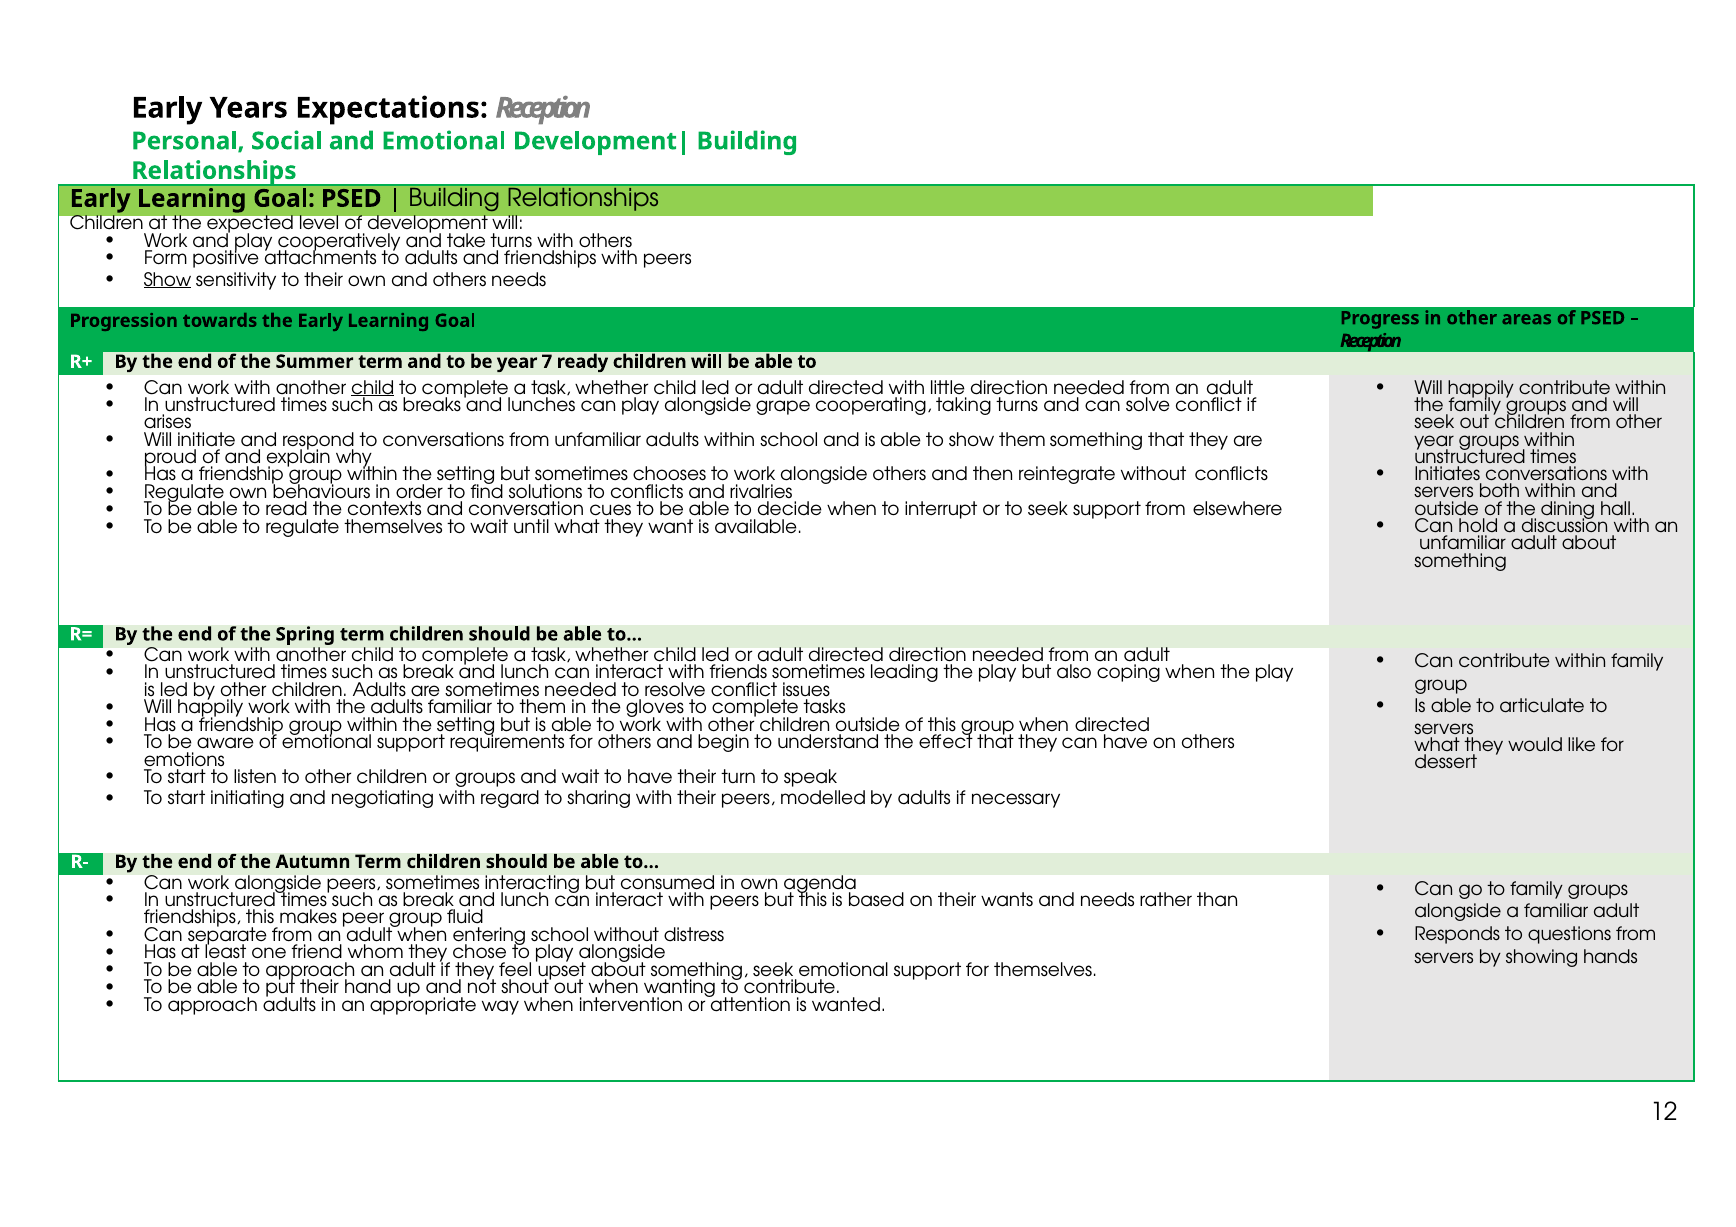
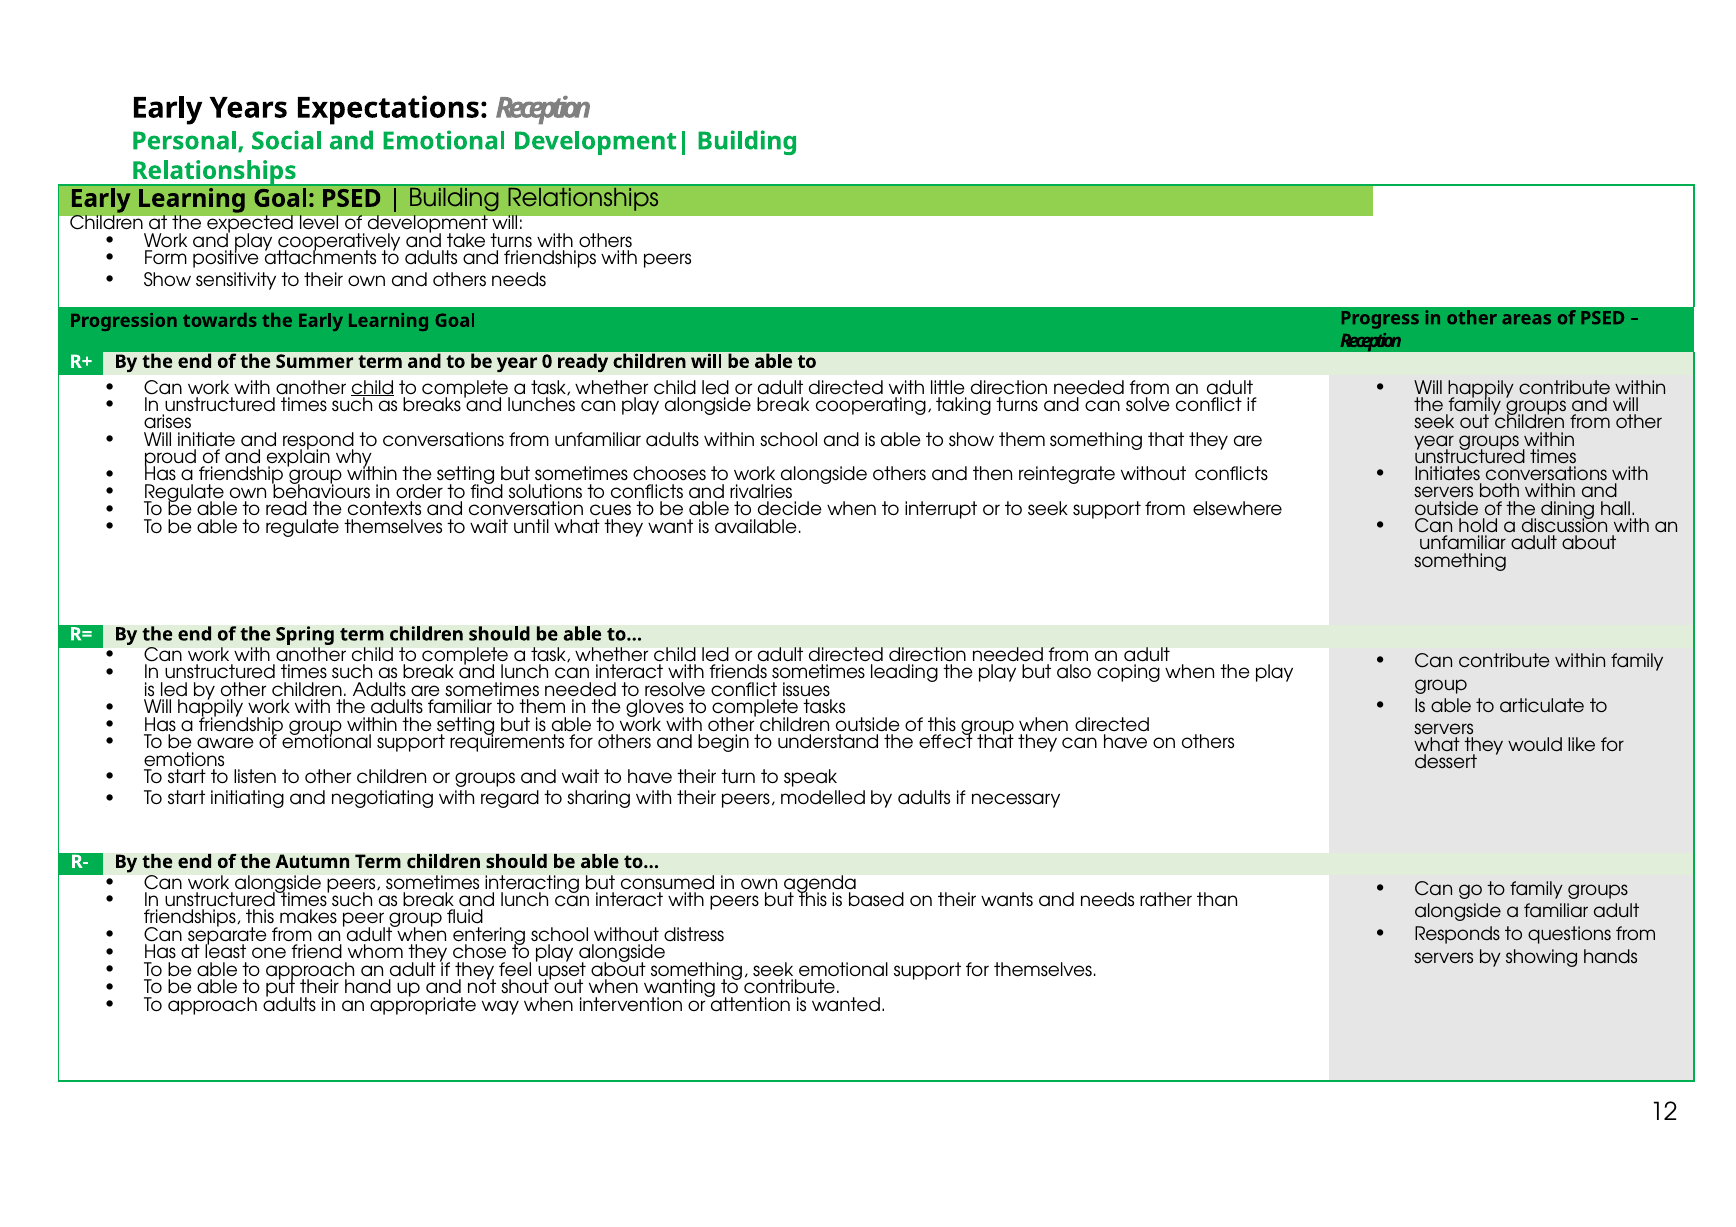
Show at (168, 280) underline: present -> none
7: 7 -> 0
alongside grape: grape -> break
